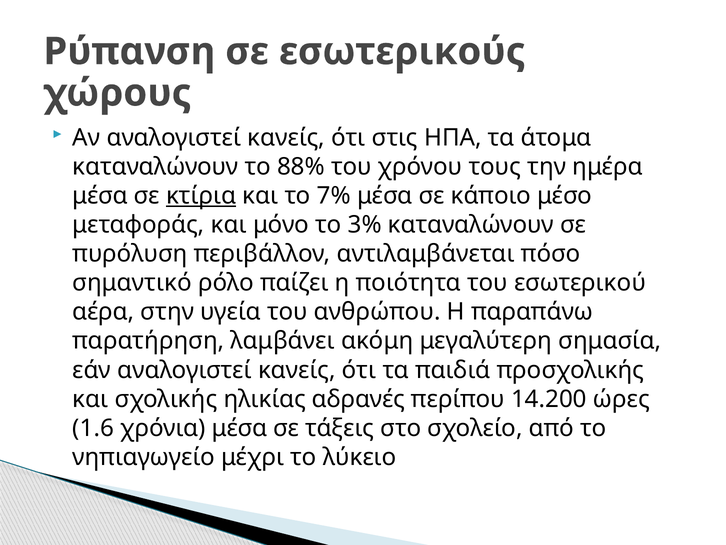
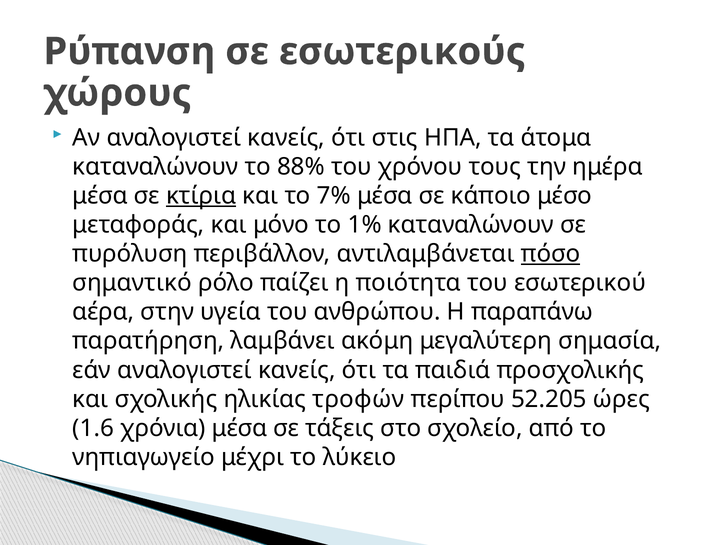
3%: 3% -> 1%
πόσο underline: none -> present
αδρανές: αδρανές -> τροφών
14.200: 14.200 -> 52.205
